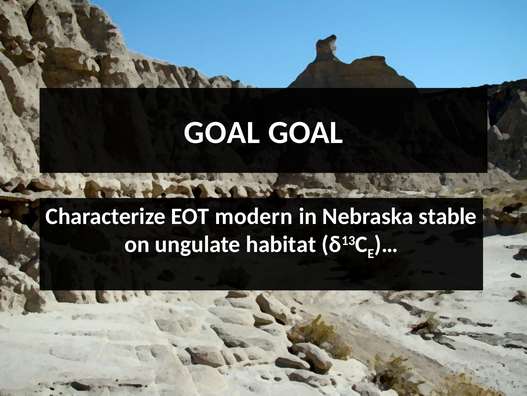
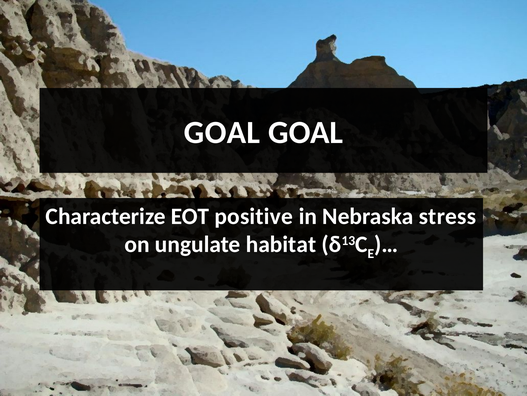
modern: modern -> positive
stable: stable -> stress
